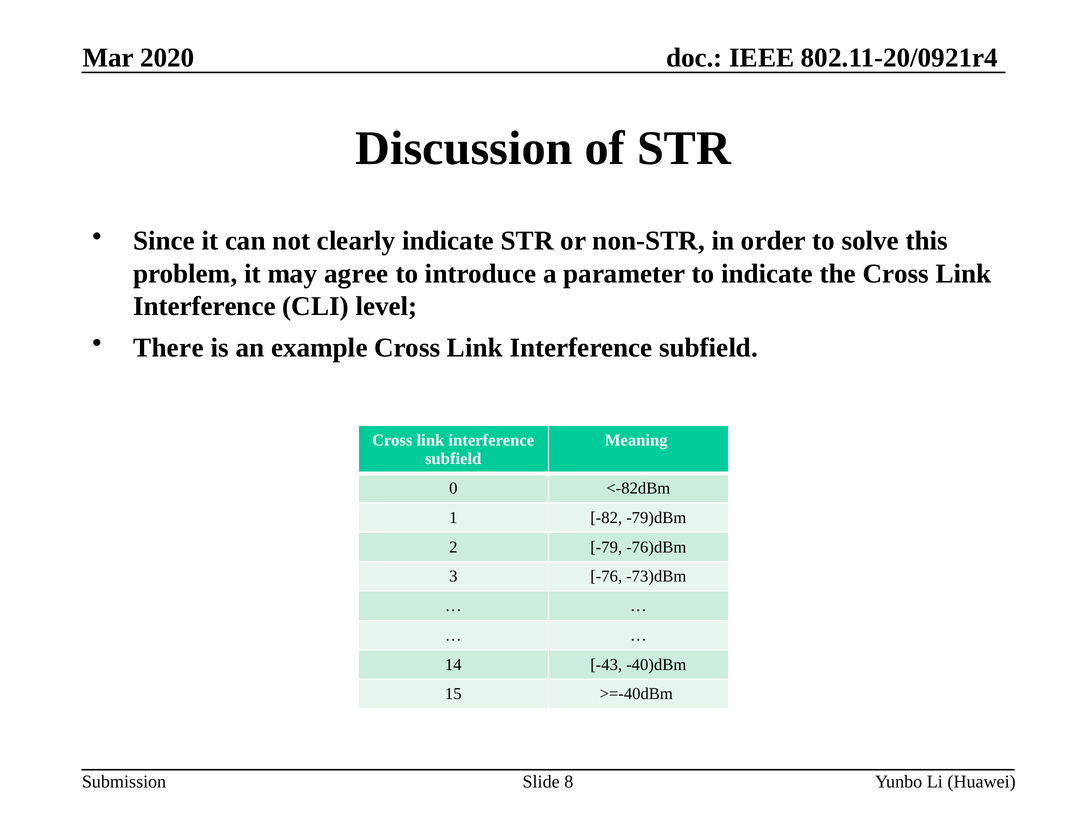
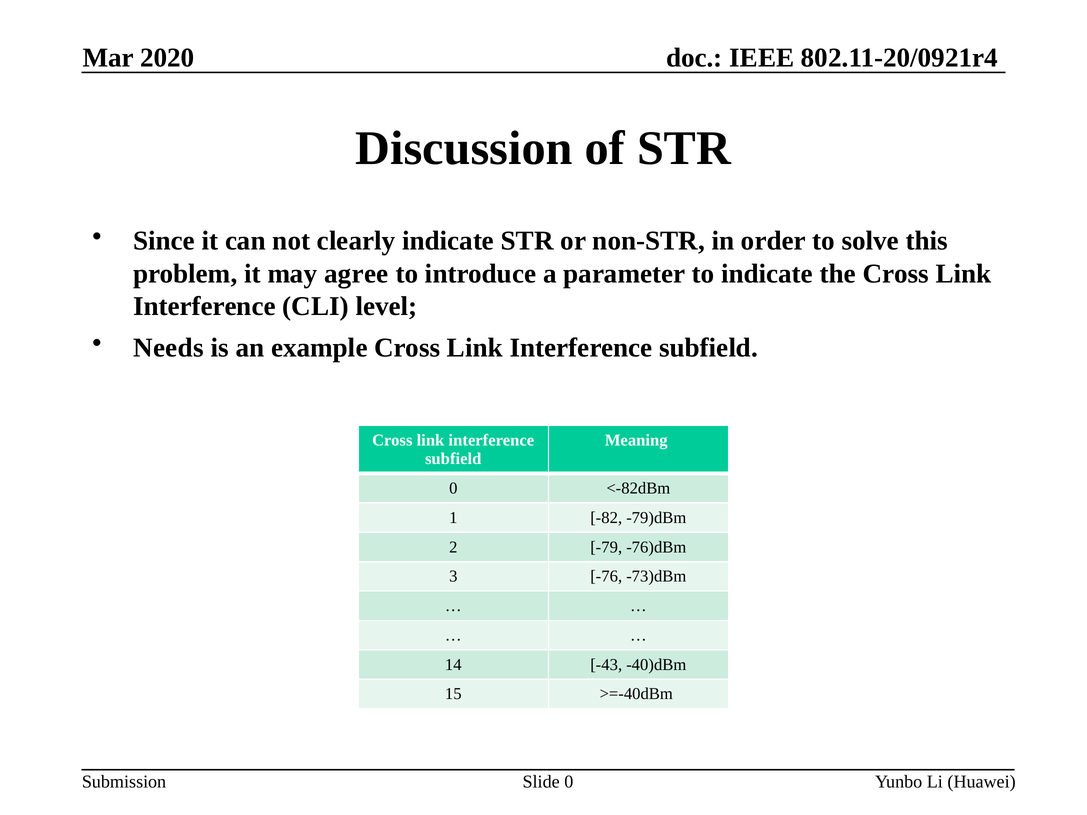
There: There -> Needs
Slide 8: 8 -> 0
